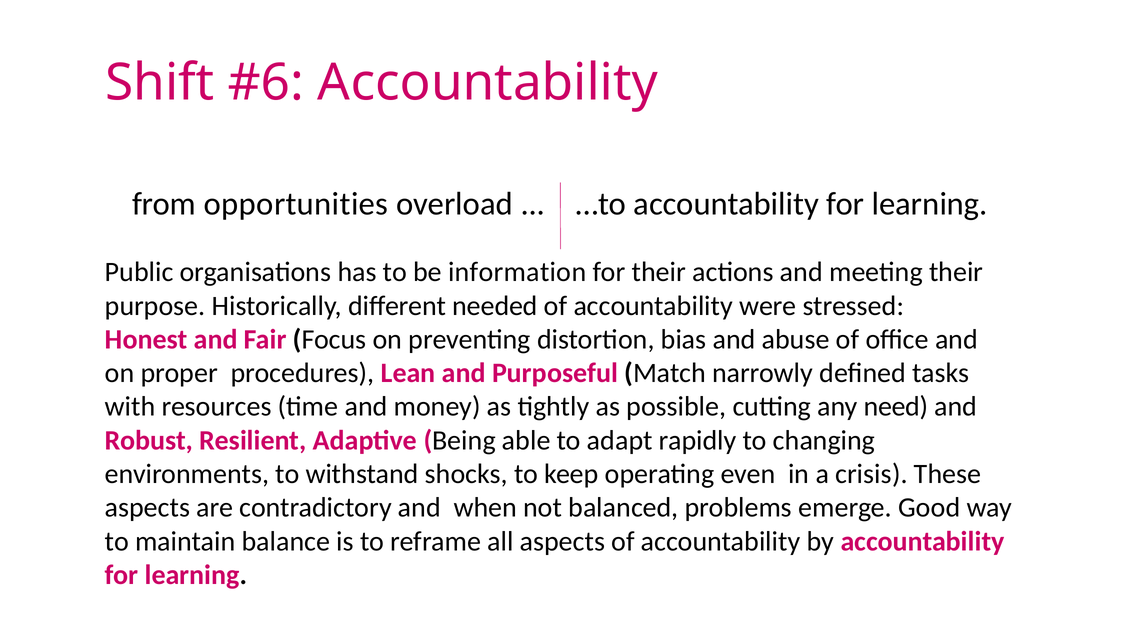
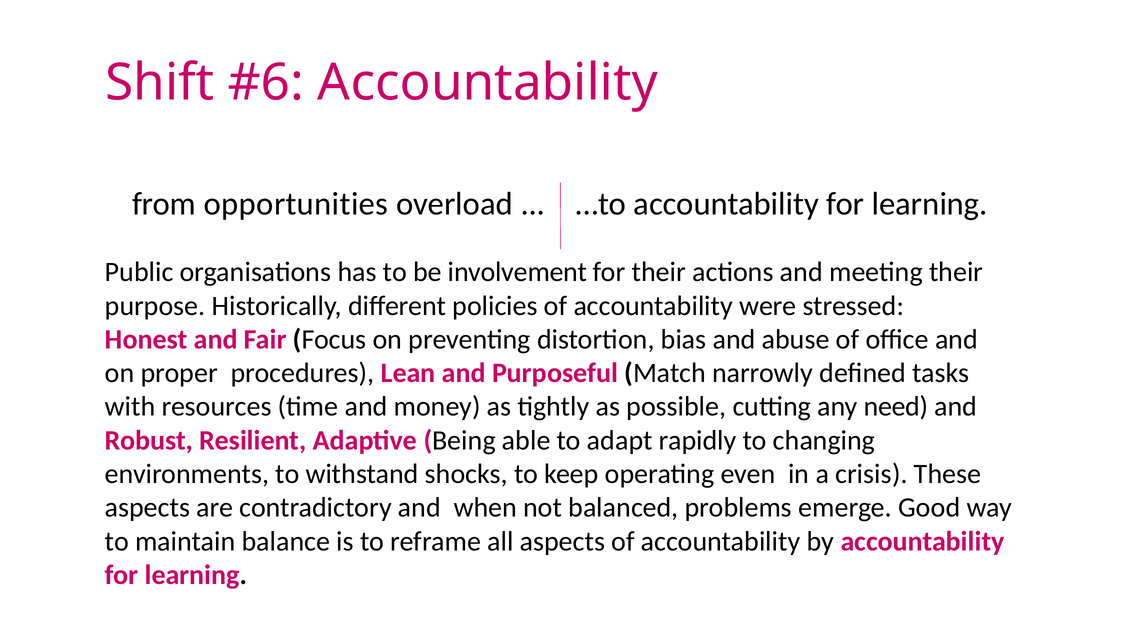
information: information -> involvement
needed: needed -> policies
